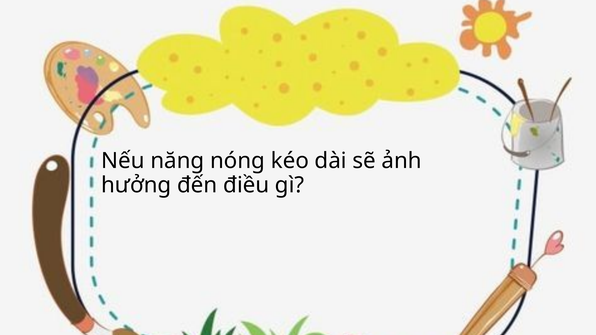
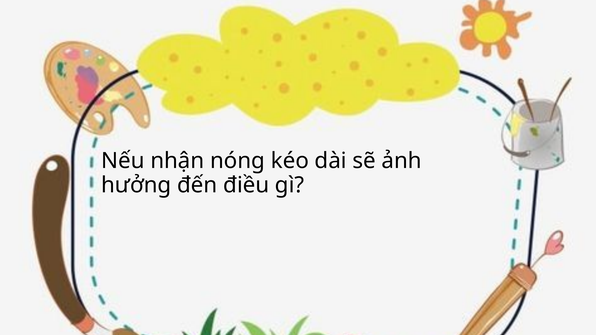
năng: năng -> nhận
